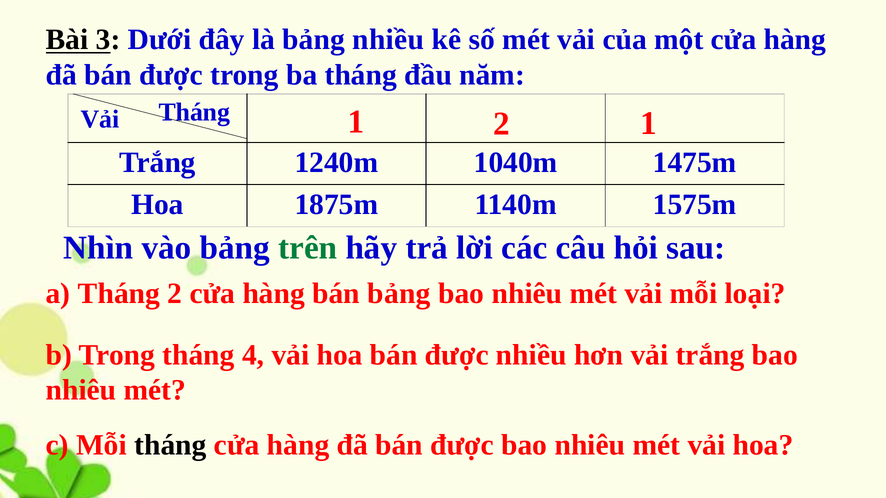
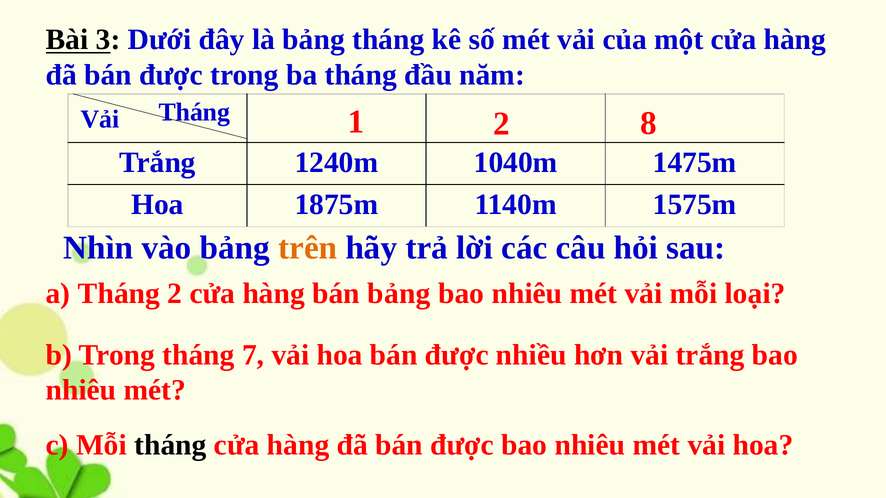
bảng nhiều: nhiều -> tháng
2 1: 1 -> 8
trên colour: green -> orange
4: 4 -> 7
